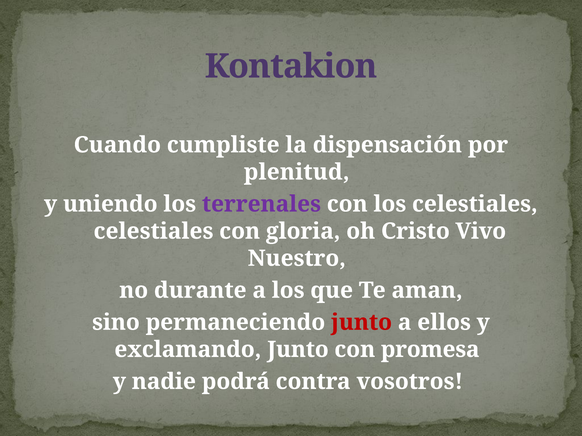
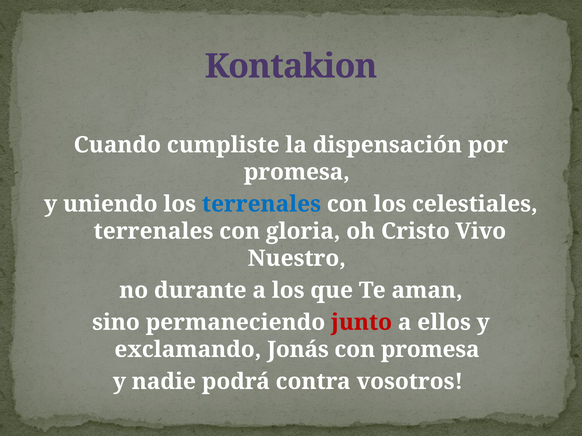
plenitud at (297, 172): plenitud -> promesa
terrenales at (261, 204) colour: purple -> blue
celestiales at (153, 231): celestiales -> terrenales
exclamando Junto: Junto -> Jonás
